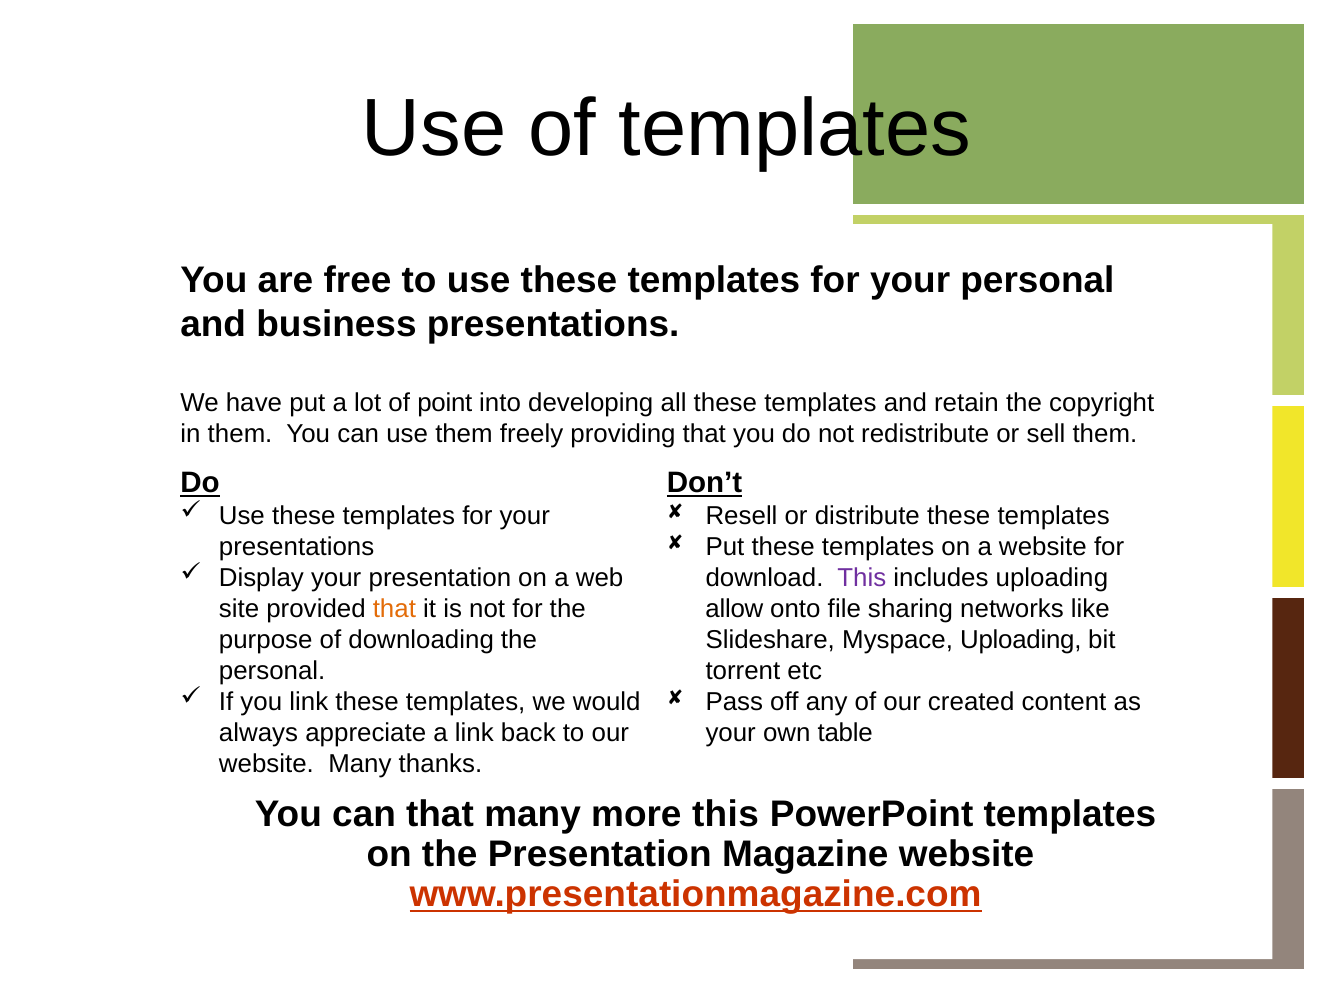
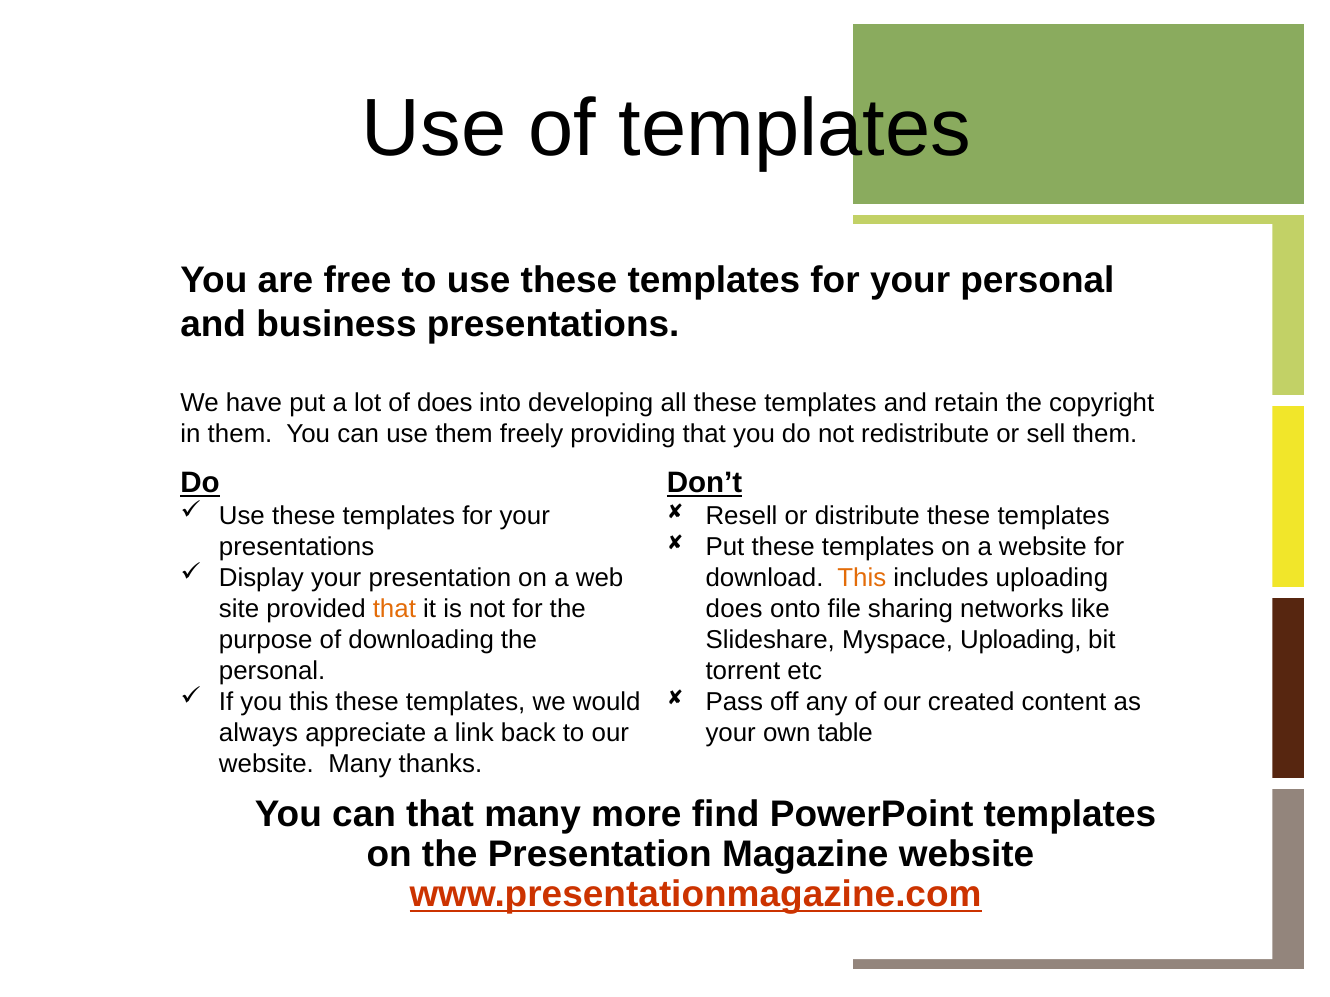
of point: point -> does
This at (862, 578) colour: purple -> orange
allow at (734, 609): allow -> does
you link: link -> this
more this: this -> find
